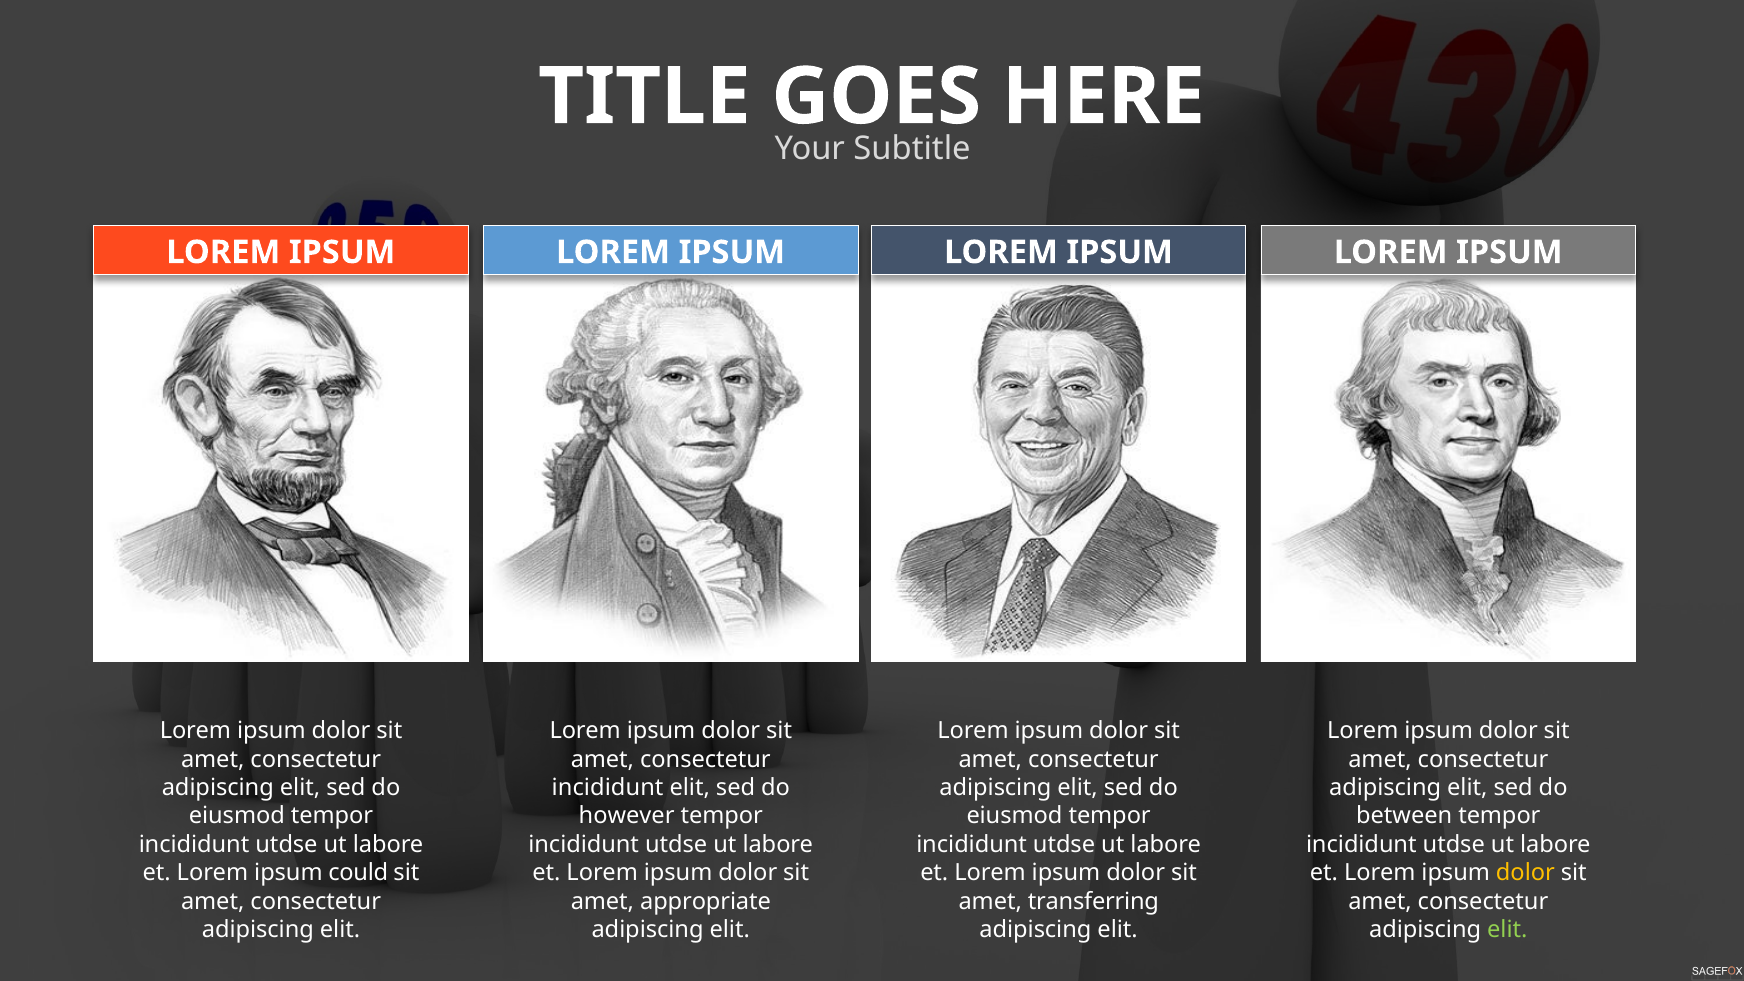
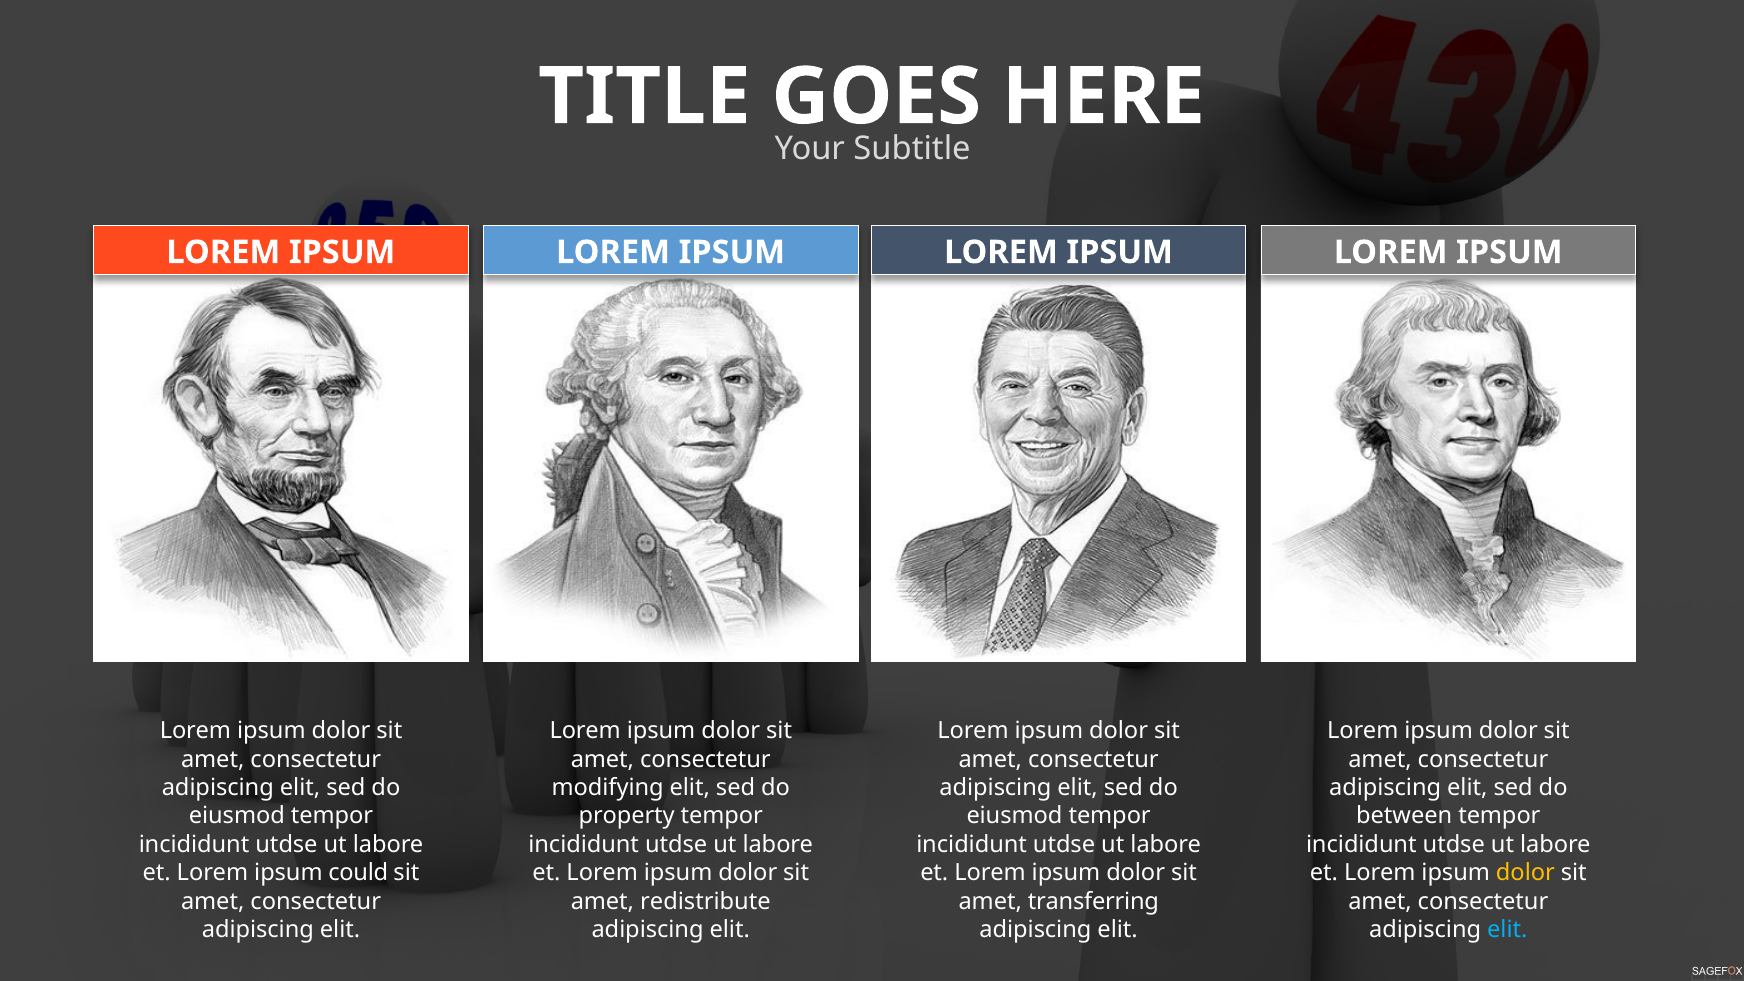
incididunt at (608, 788): incididunt -> modifying
however: however -> property
appropriate: appropriate -> redistribute
elit at (1507, 930) colour: light green -> light blue
